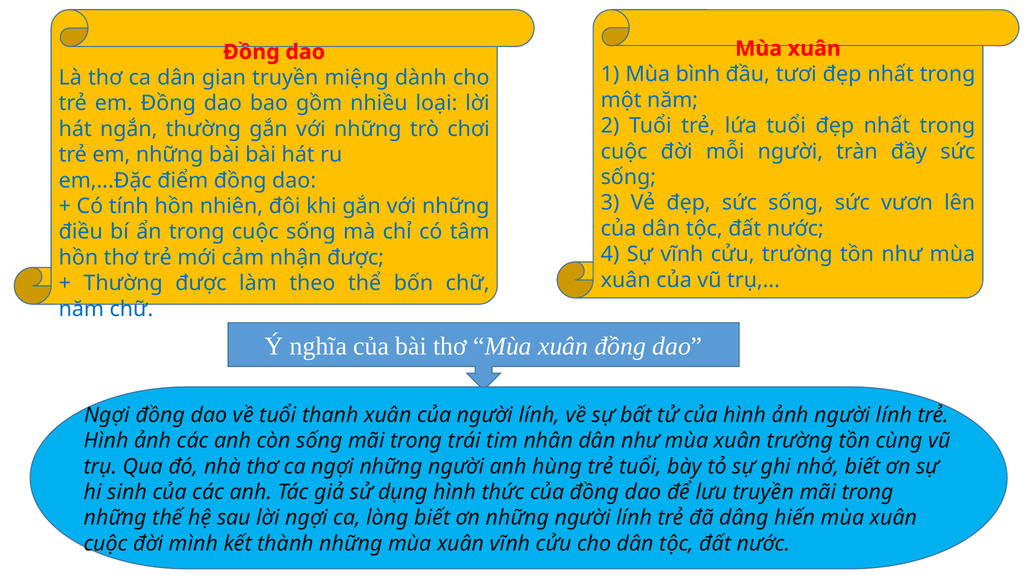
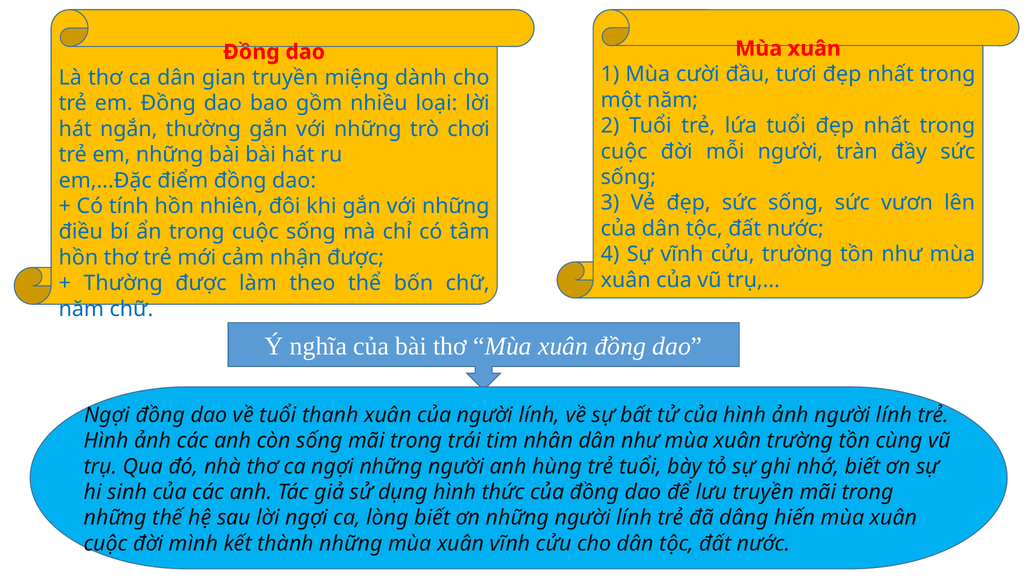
bình: bình -> cười
